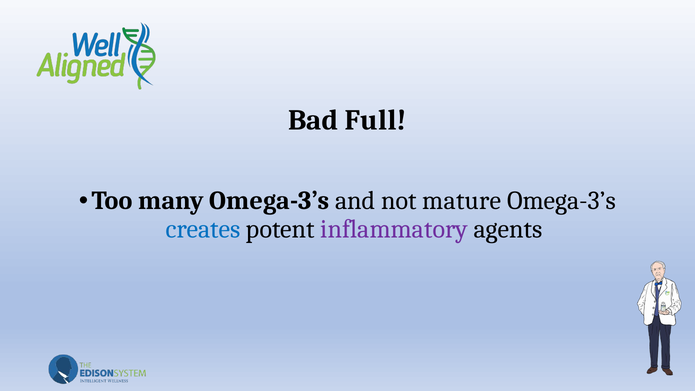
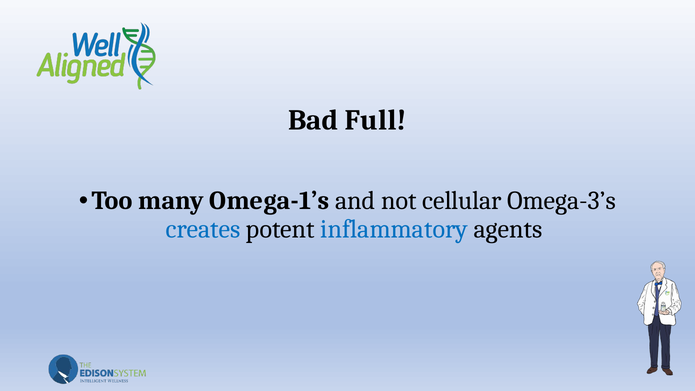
many Omega-3’s: Omega-3’s -> Omega-1’s
mature: mature -> cellular
inflammatory colour: purple -> blue
